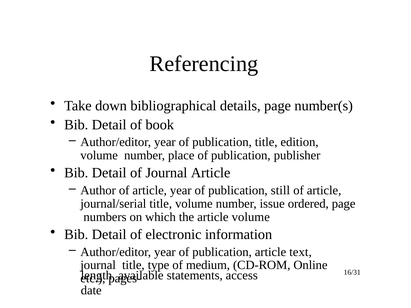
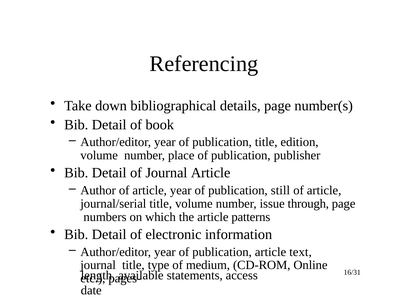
ordered: ordered -> through
article volume: volume -> patterns
